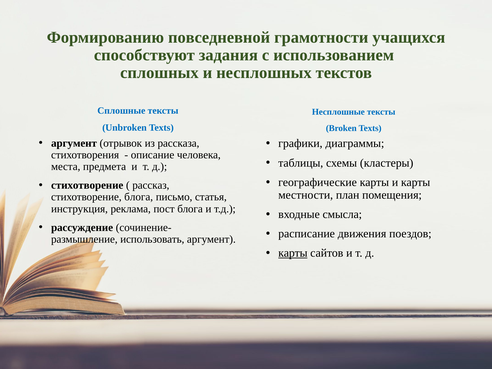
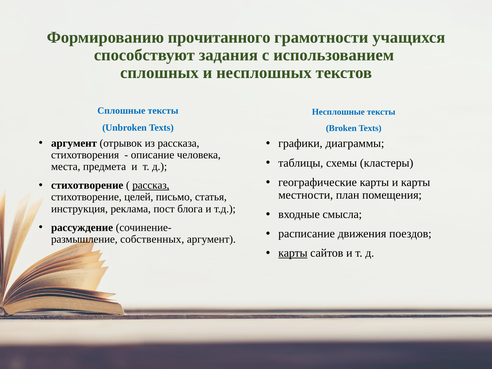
повседневной: повседневной -> прочитанного
рассказ underline: none -> present
стихотворение блога: блога -> целей
использовать: использовать -> собственных
